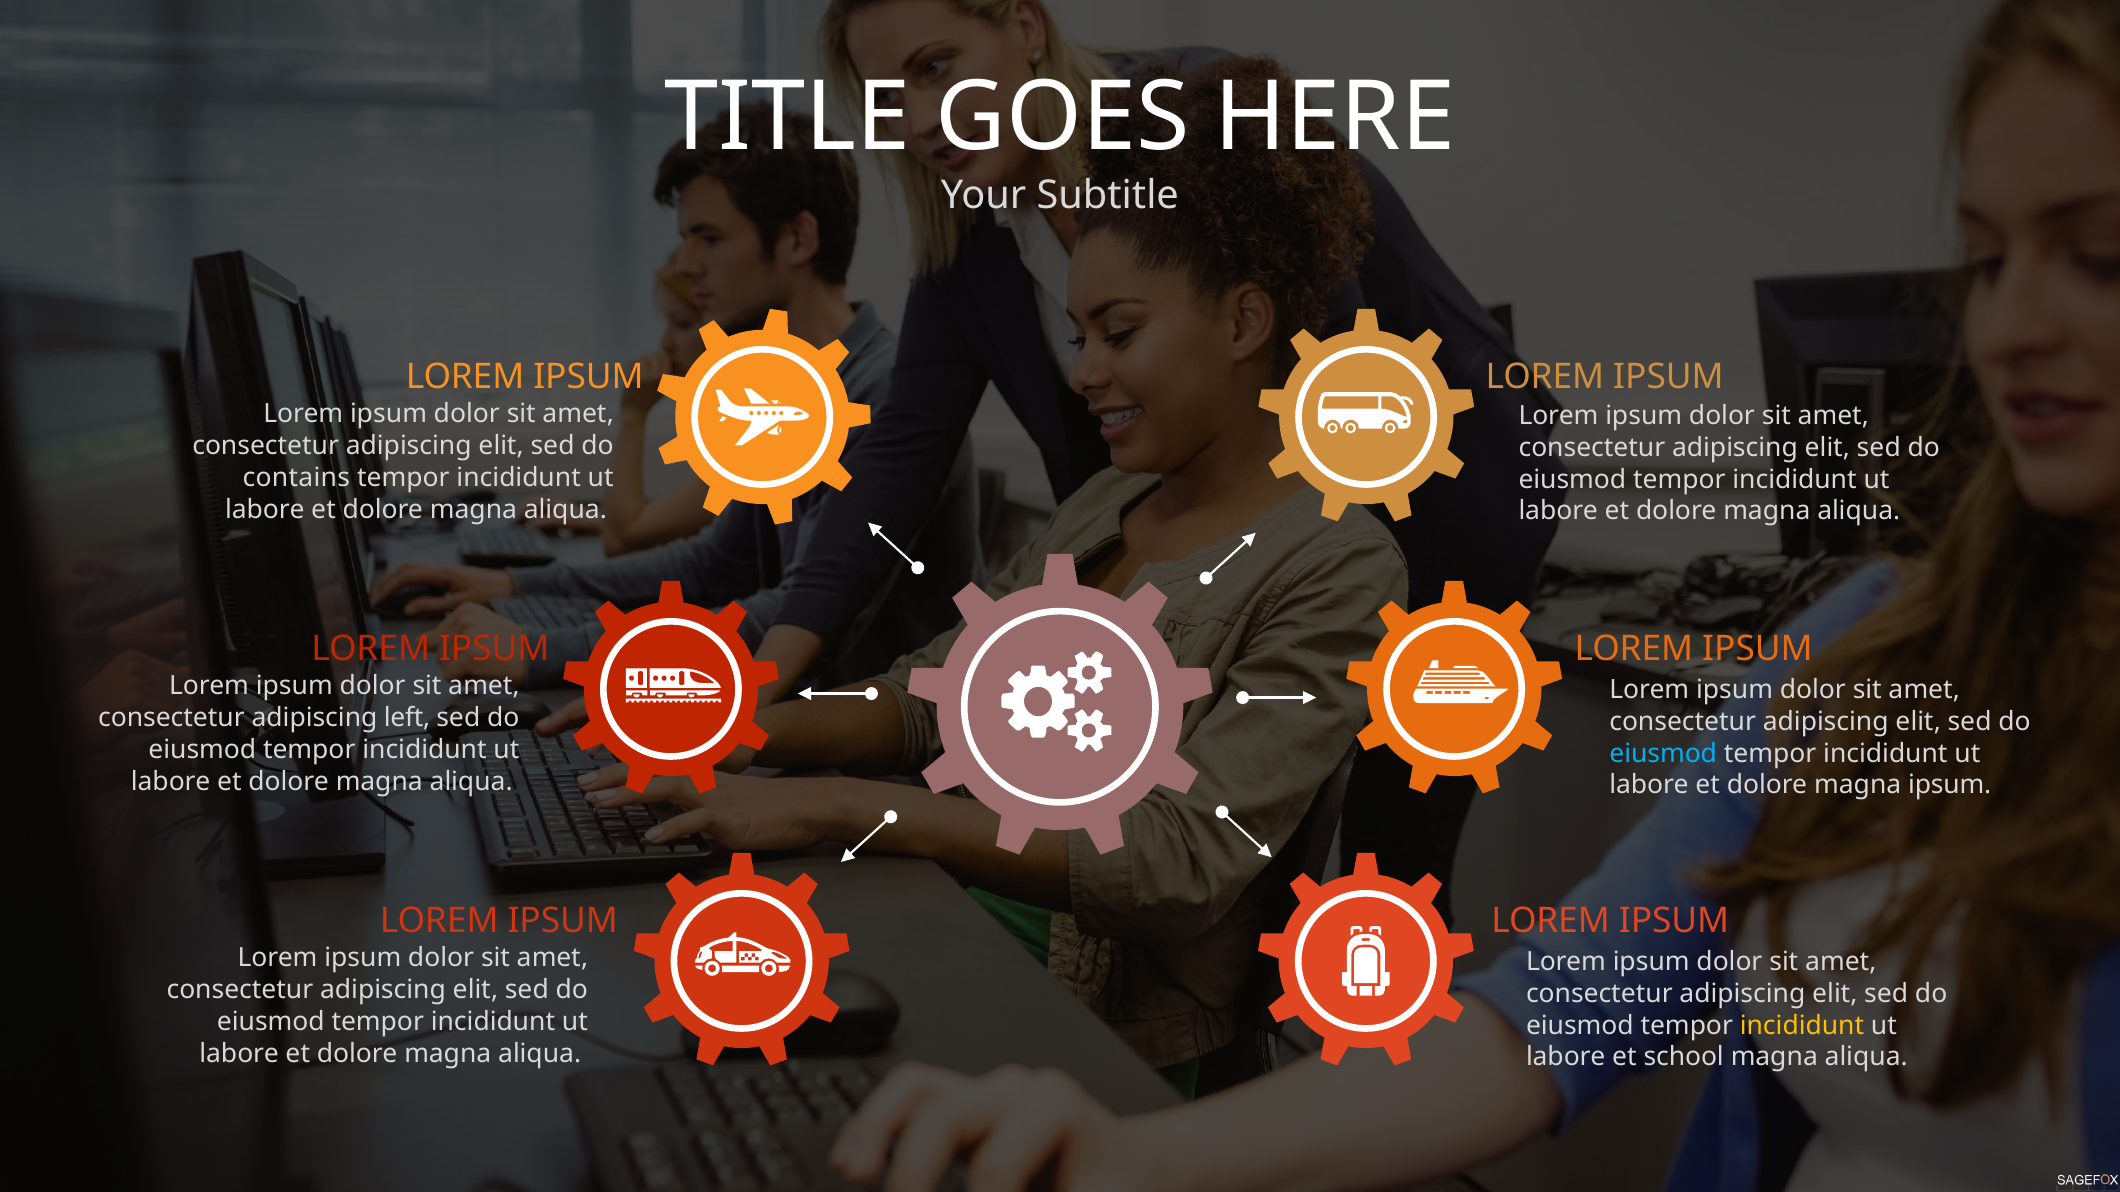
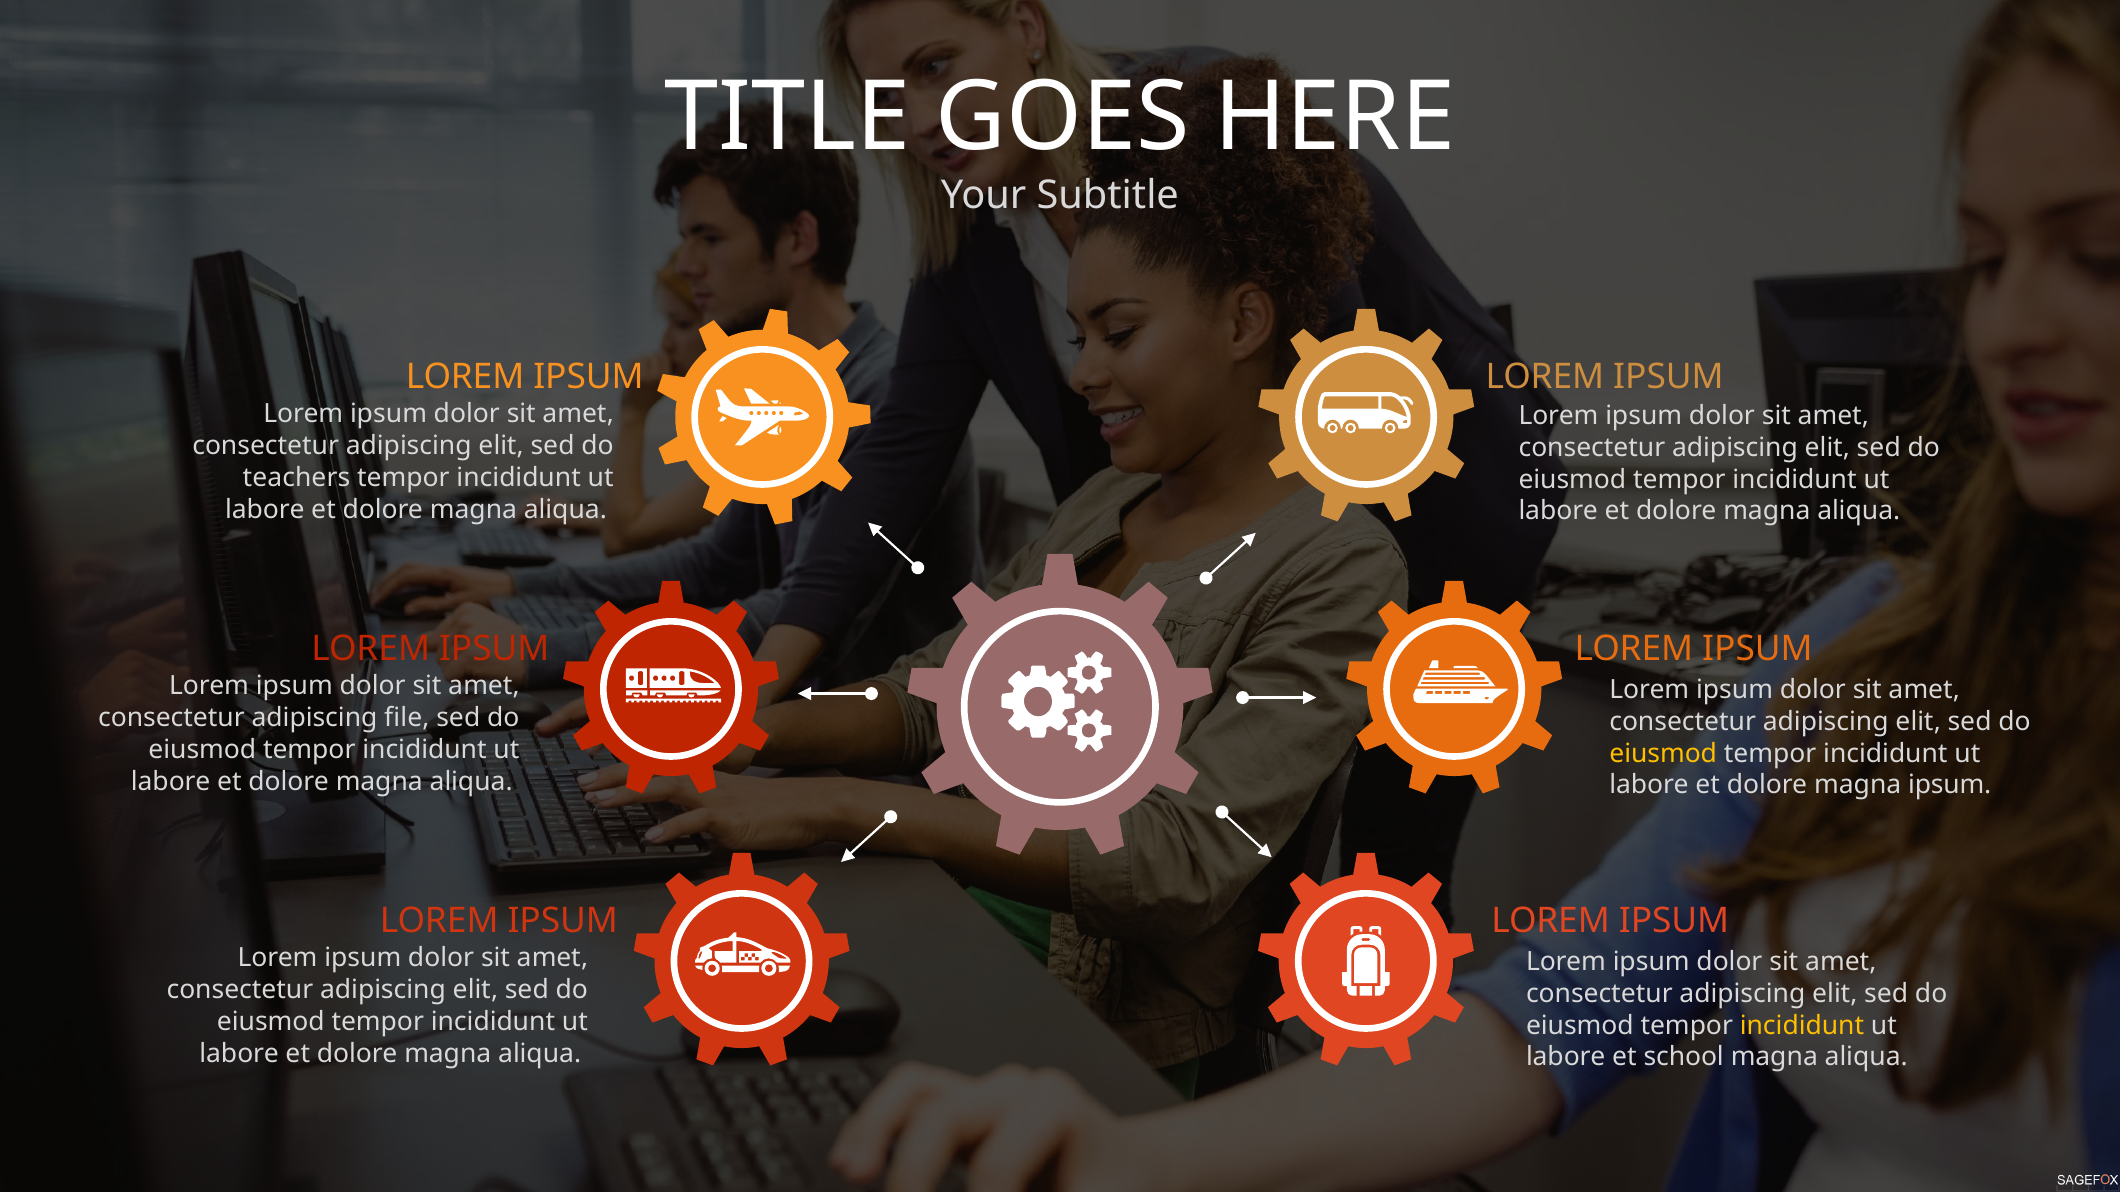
contains: contains -> teachers
left: left -> file
eiusmod at (1663, 754) colour: light blue -> yellow
